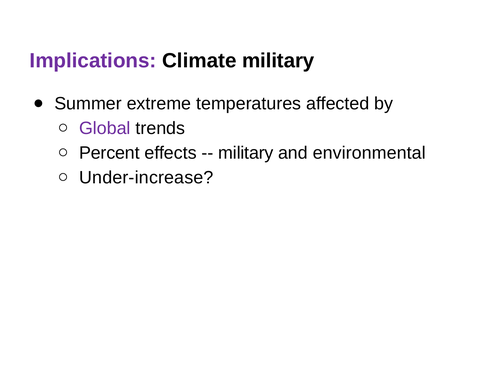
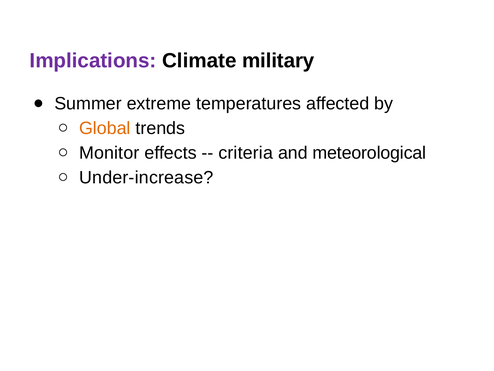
Global colour: purple -> orange
Percent: Percent -> Monitor
military at (246, 153): military -> criteria
environmental: environmental -> meteorological
